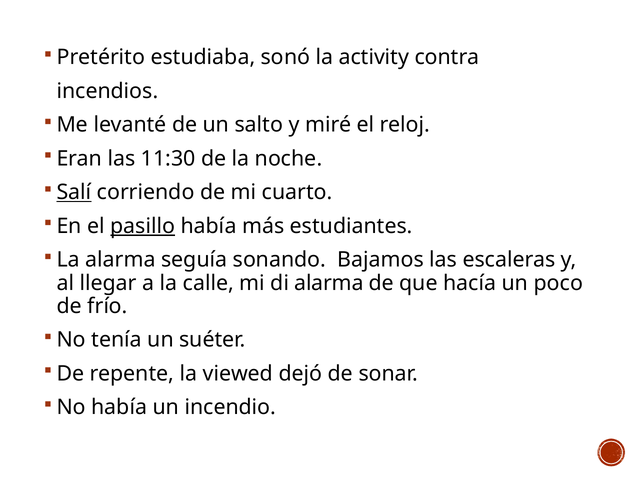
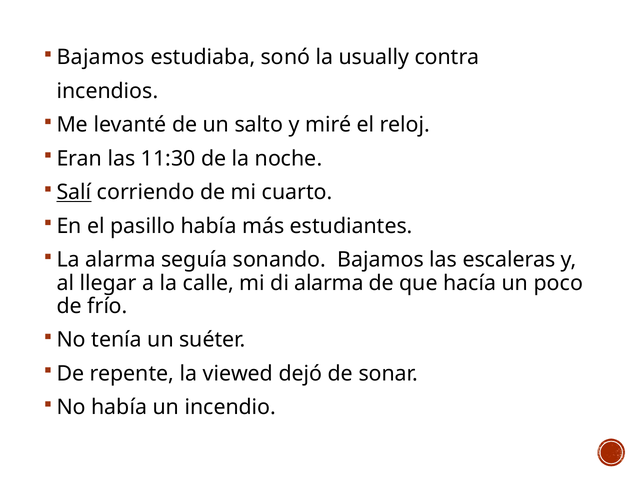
Pretérito at (101, 57): Pretérito -> Bajamos
activity: activity -> usually
pasillo underline: present -> none
